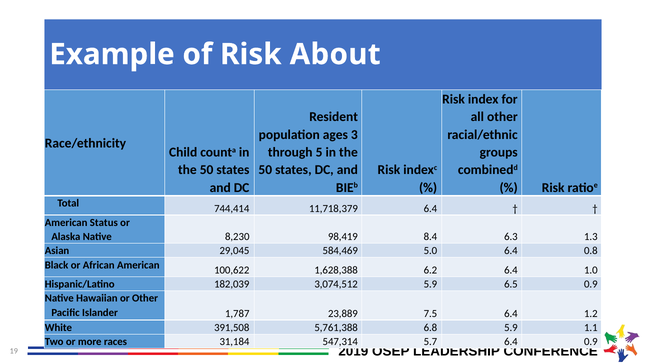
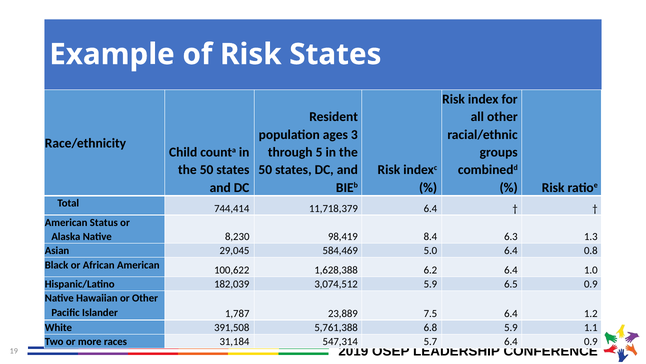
Risk About: About -> States
